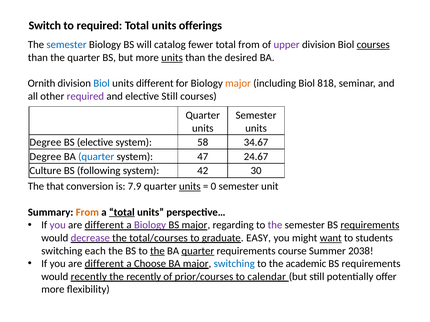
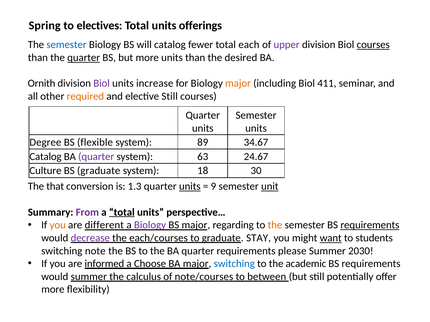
Switch: Switch -> Spring
to required: required -> electives
total from: from -> each
quarter at (84, 58) underline: none -> present
units at (172, 58) underline: present -> none
Biol at (102, 83) colour: blue -> purple
units different: different -> increase
818: 818 -> 411
required at (85, 96) colour: purple -> orange
BS elective: elective -> flexible
58: 58 -> 89
Degree at (45, 157): Degree -> Catalog
quarter at (96, 157) colour: blue -> purple
47: 47 -> 63
BS following: following -> graduate
42: 42 -> 18
7.9: 7.9 -> 1.3
0: 0 -> 9
unit underline: none -> present
From at (87, 212) colour: orange -> purple
you at (58, 225) colour: purple -> orange
the at (275, 225) colour: purple -> orange
total/courses: total/courses -> each/courses
EASY: EASY -> STAY
each: each -> note
the at (157, 251) underline: present -> none
quarter at (198, 251) underline: present -> none
course: course -> please
2038: 2038 -> 2030
different at (104, 264): different -> informed
would recently: recently -> summer
the recently: recently -> calculus
prior/courses: prior/courses -> note/courses
calendar: calendar -> between
